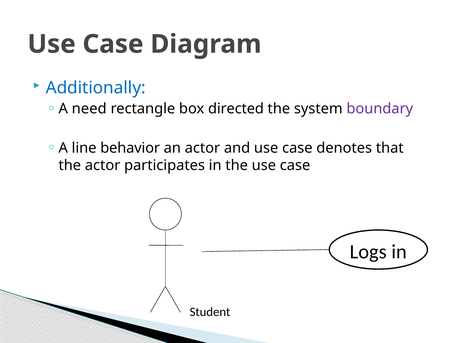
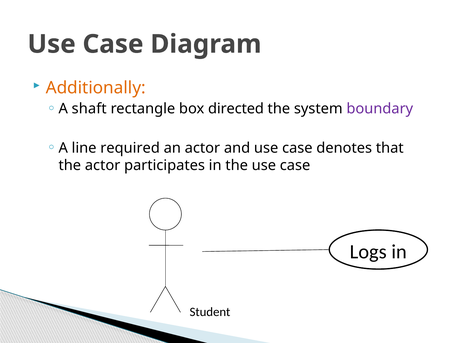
Additionally colour: blue -> orange
need: need -> shaft
behavior: behavior -> required
